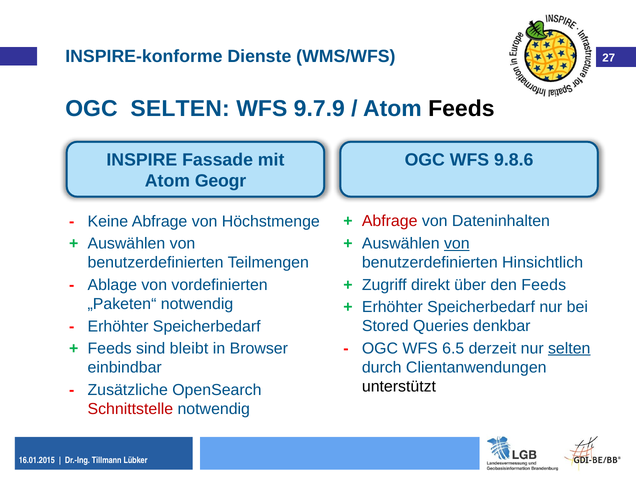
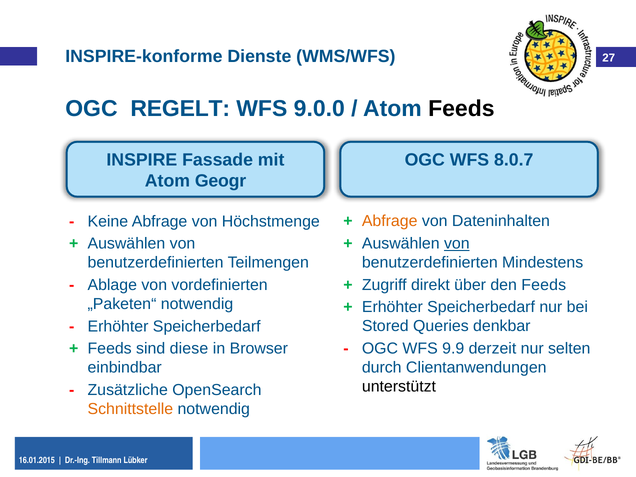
SELTEN at (180, 109): SELTEN -> REGELT
9.7.9: 9.7.9 -> 9.0.0
9.8.6: 9.8.6 -> 8.0.7
Abfrage at (390, 221) colour: red -> orange
Hinsichtlich: Hinsichtlich -> Mindestens
6.5: 6.5 -> 9.9
selten at (569, 348) underline: present -> none
bleibt: bleibt -> diese
Schnittstelle colour: red -> orange
